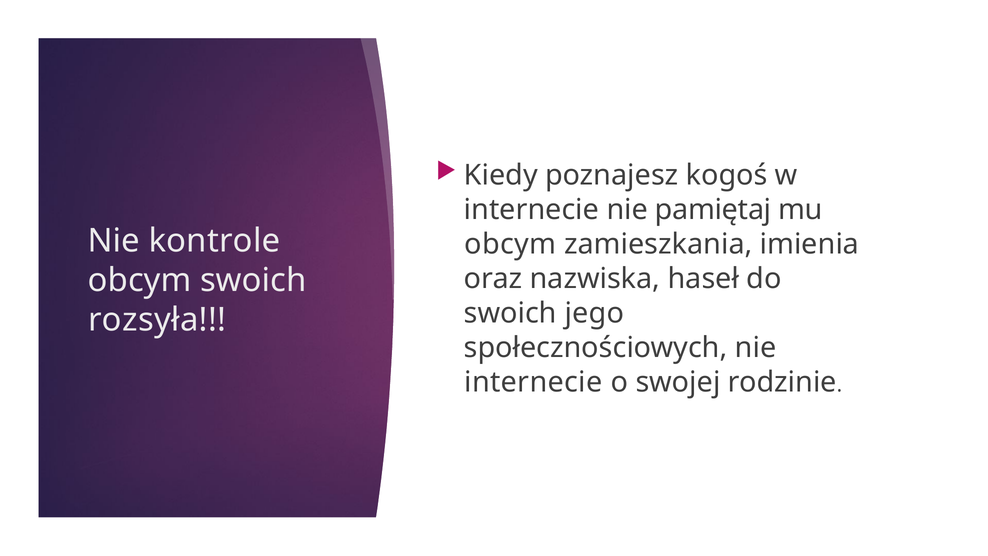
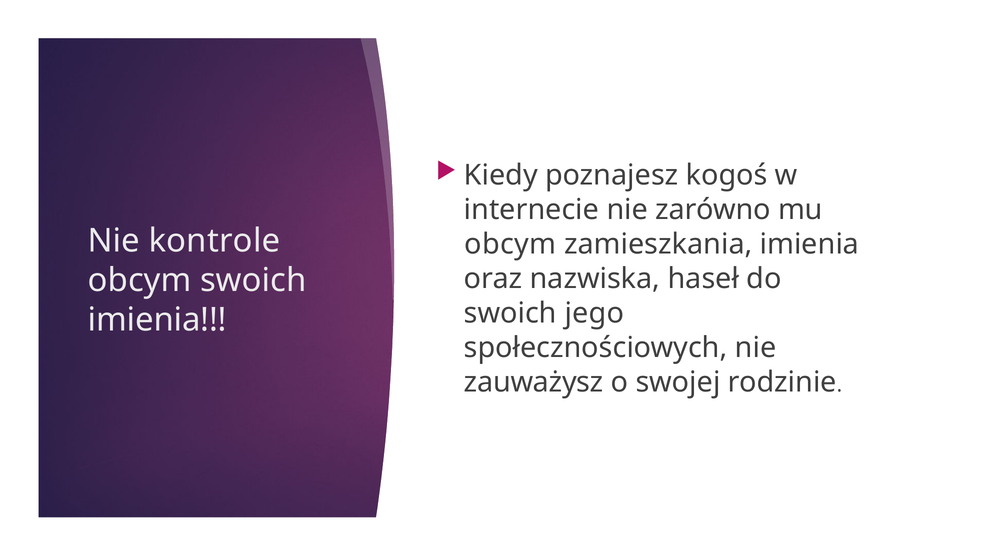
pamiętaj: pamiętaj -> zarówno
rozsyła at (157, 320): rozsyła -> imienia
internecie at (533, 382): internecie -> zauważysz
